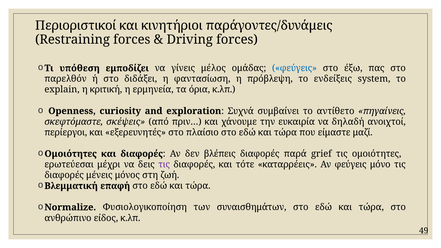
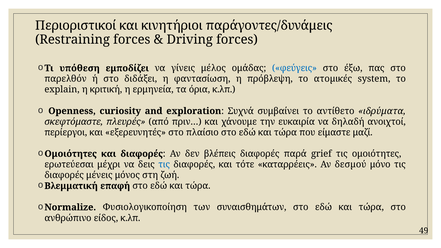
ενδείξεις: ενδείξεις -> ατοµικές
πηγαίνεις: πηγαίνεις -> ιδρύματα
σκέψεις: σκέψεις -> πλευρές
τις at (164, 165) colour: purple -> blue
Αν φεύγεις: φεύγεις -> δεσµού
